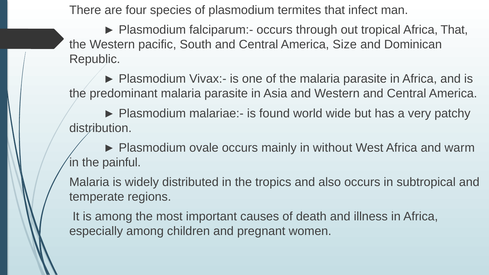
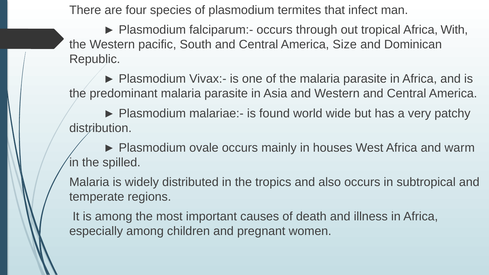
Africa That: That -> With
without: without -> houses
painful: painful -> spilled
